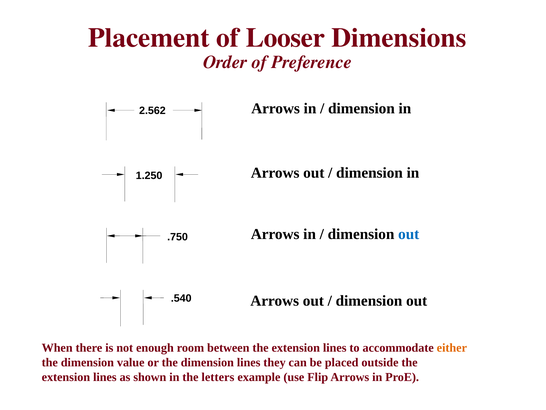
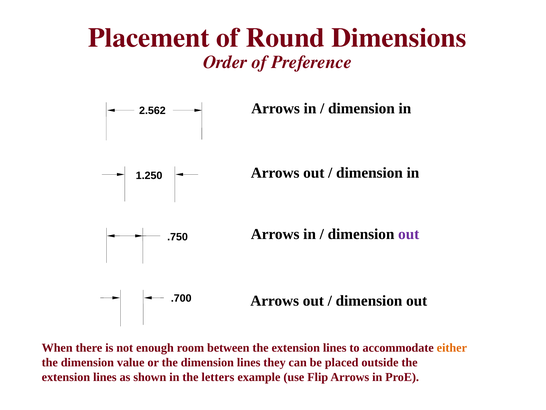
Looser: Looser -> Round
out at (409, 234) colour: blue -> purple
.540: .540 -> .700
